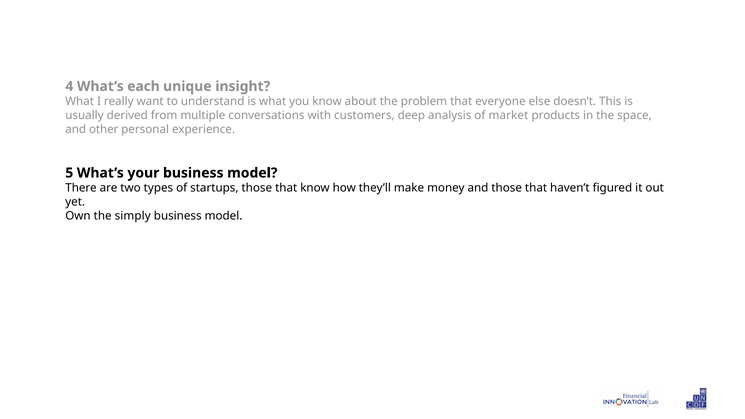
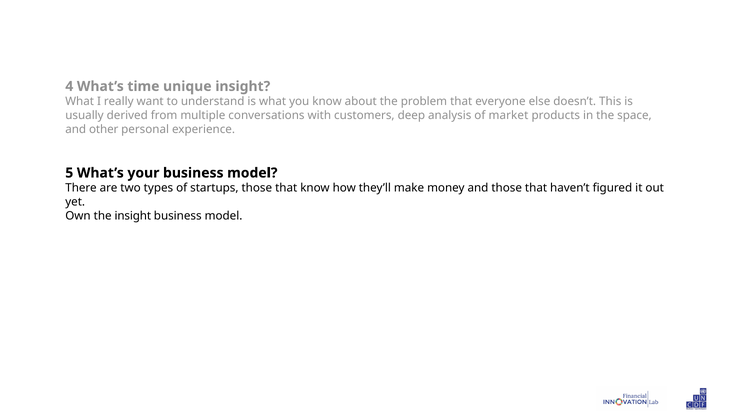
each: each -> time
the simply: simply -> insight
